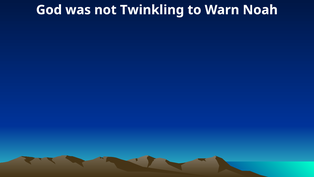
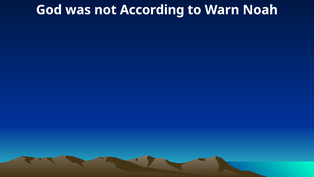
Twinkling: Twinkling -> According
